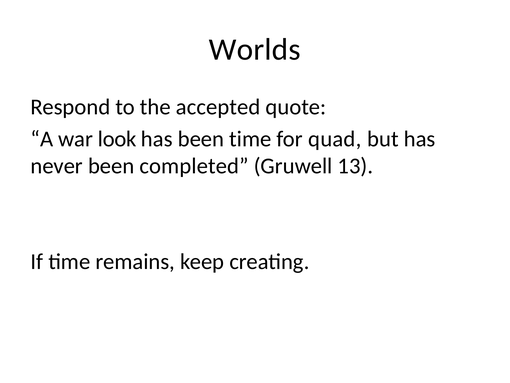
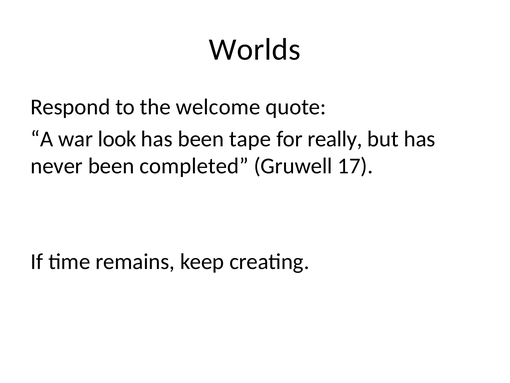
accepted: accepted -> welcome
been time: time -> tape
quad: quad -> really
13: 13 -> 17
